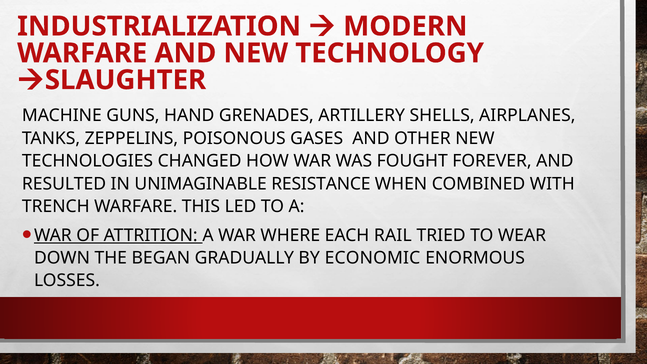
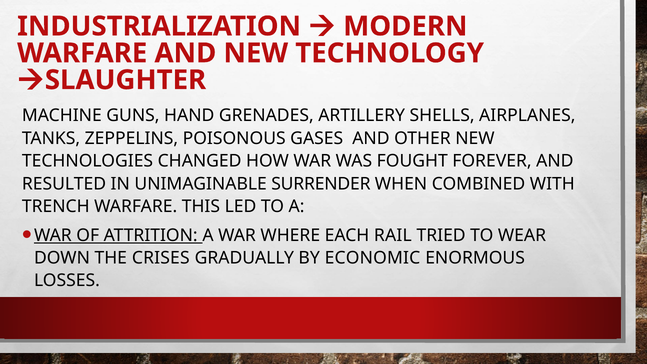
RESISTANCE: RESISTANCE -> SURRENDER
BEGAN: BEGAN -> CRISES
